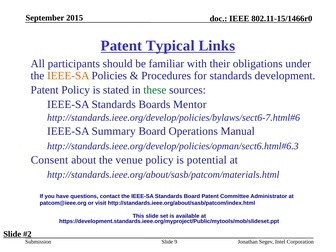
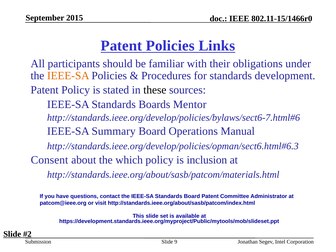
Patent Typical: Typical -> Policies
these colour: green -> black
venue: venue -> which
potential: potential -> inclusion
